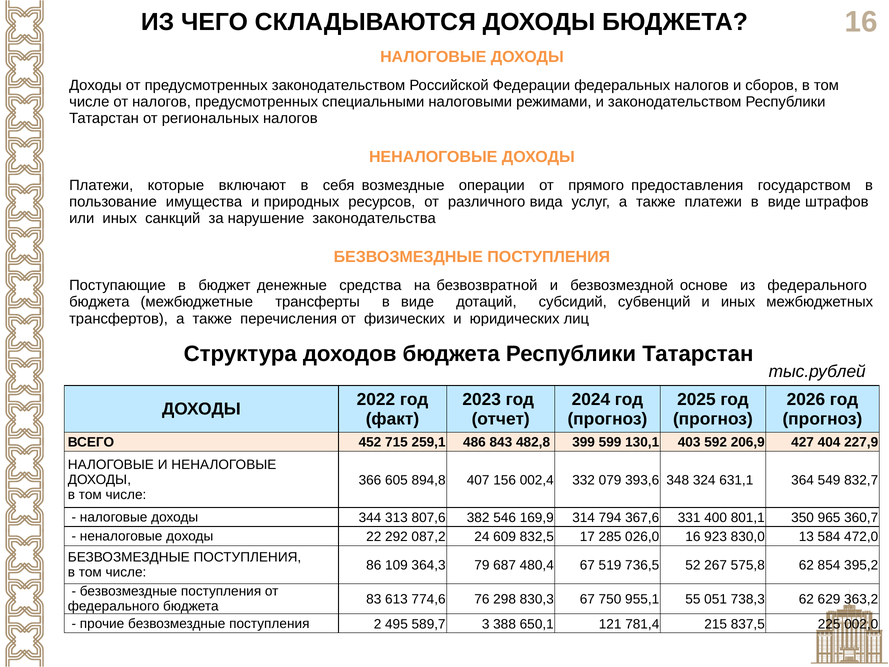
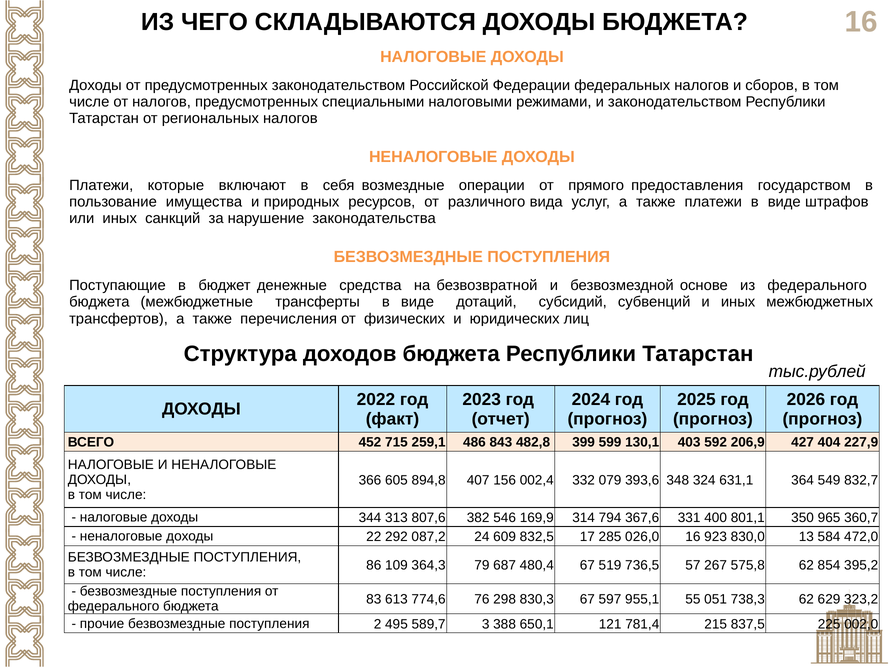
52: 52 -> 57
750: 750 -> 597
363,2: 363,2 -> 323,2
